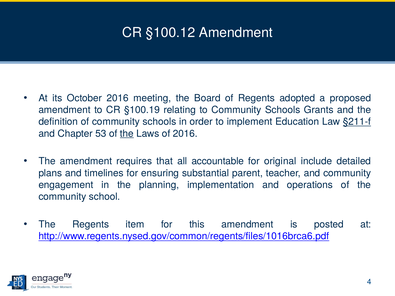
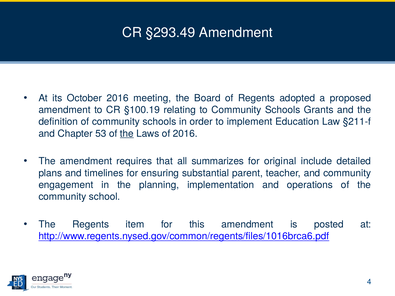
§100.12: §100.12 -> §293.49
§211-f underline: present -> none
accountable: accountable -> summarizes
